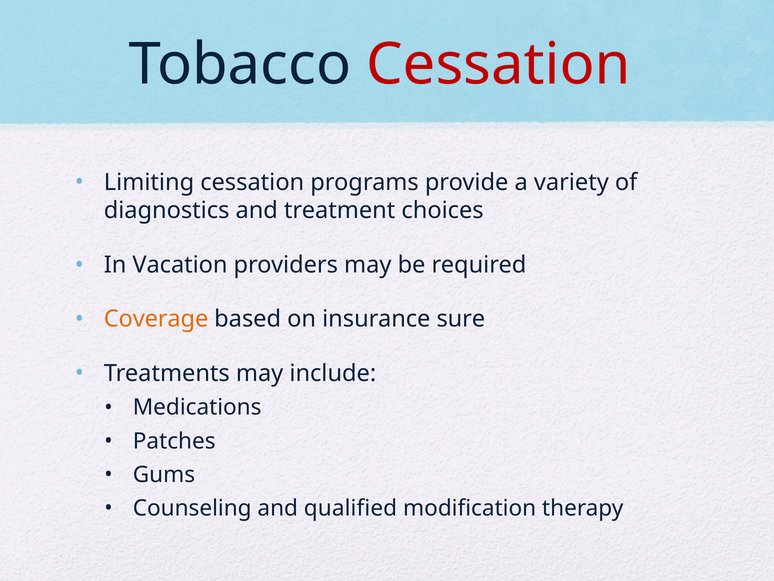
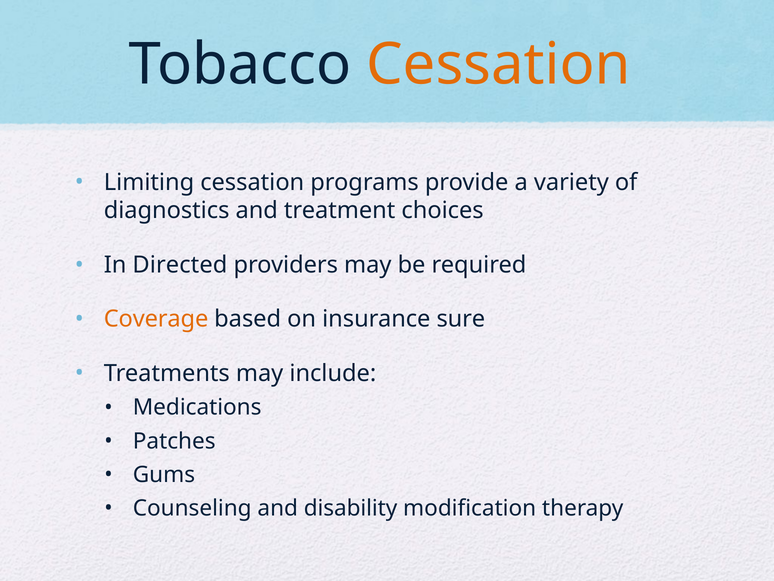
Cessation at (498, 65) colour: red -> orange
Vacation: Vacation -> Directed
qualified: qualified -> disability
